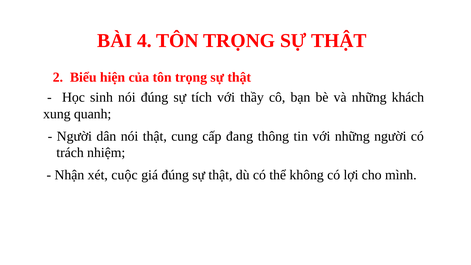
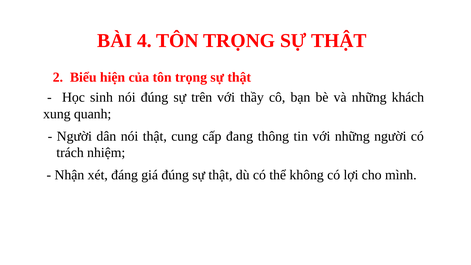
tích: tích -> trên
cuộc: cuộc -> đáng
